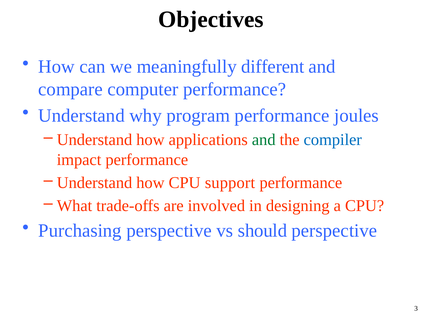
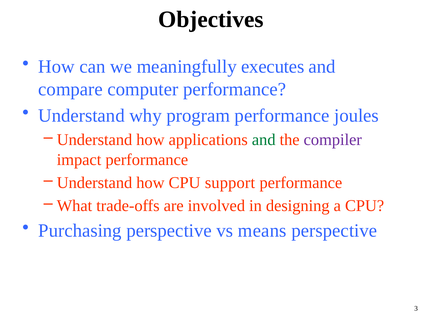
different: different -> executes
compiler colour: blue -> purple
should: should -> means
